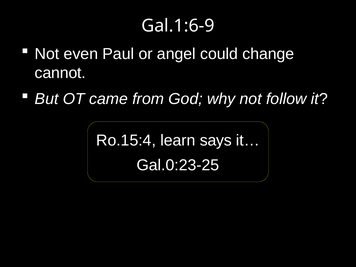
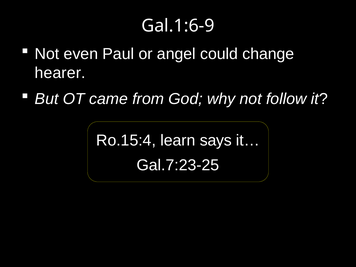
cannot: cannot -> hearer
Gal.0:23-25: Gal.0:23-25 -> Gal.7:23-25
